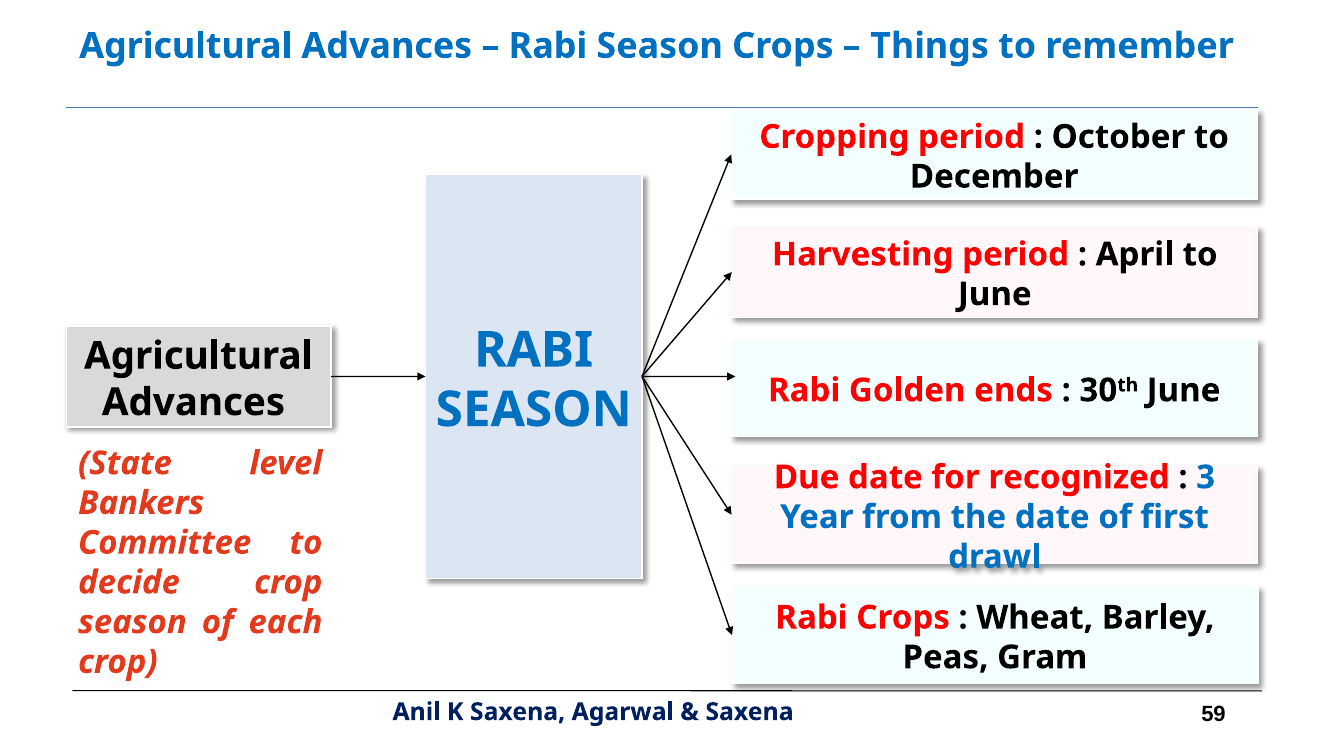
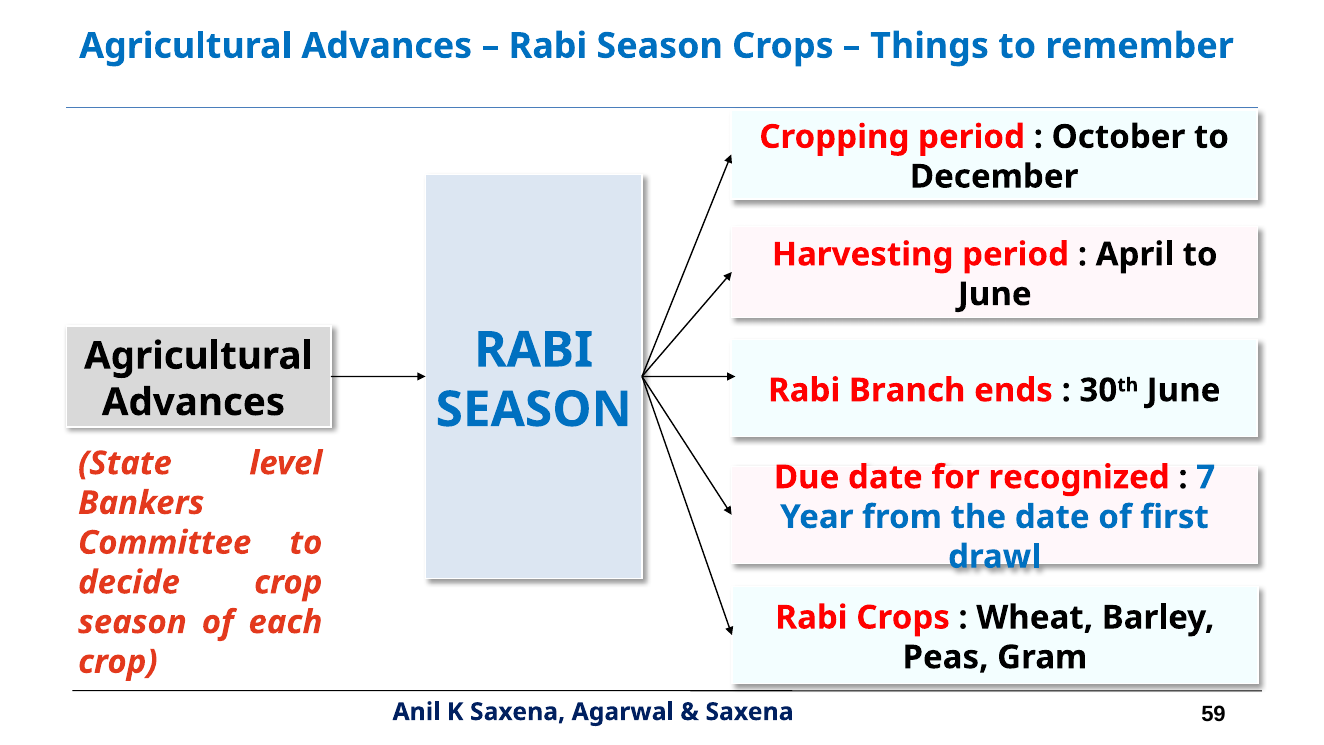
Golden: Golden -> Branch
3: 3 -> 7
